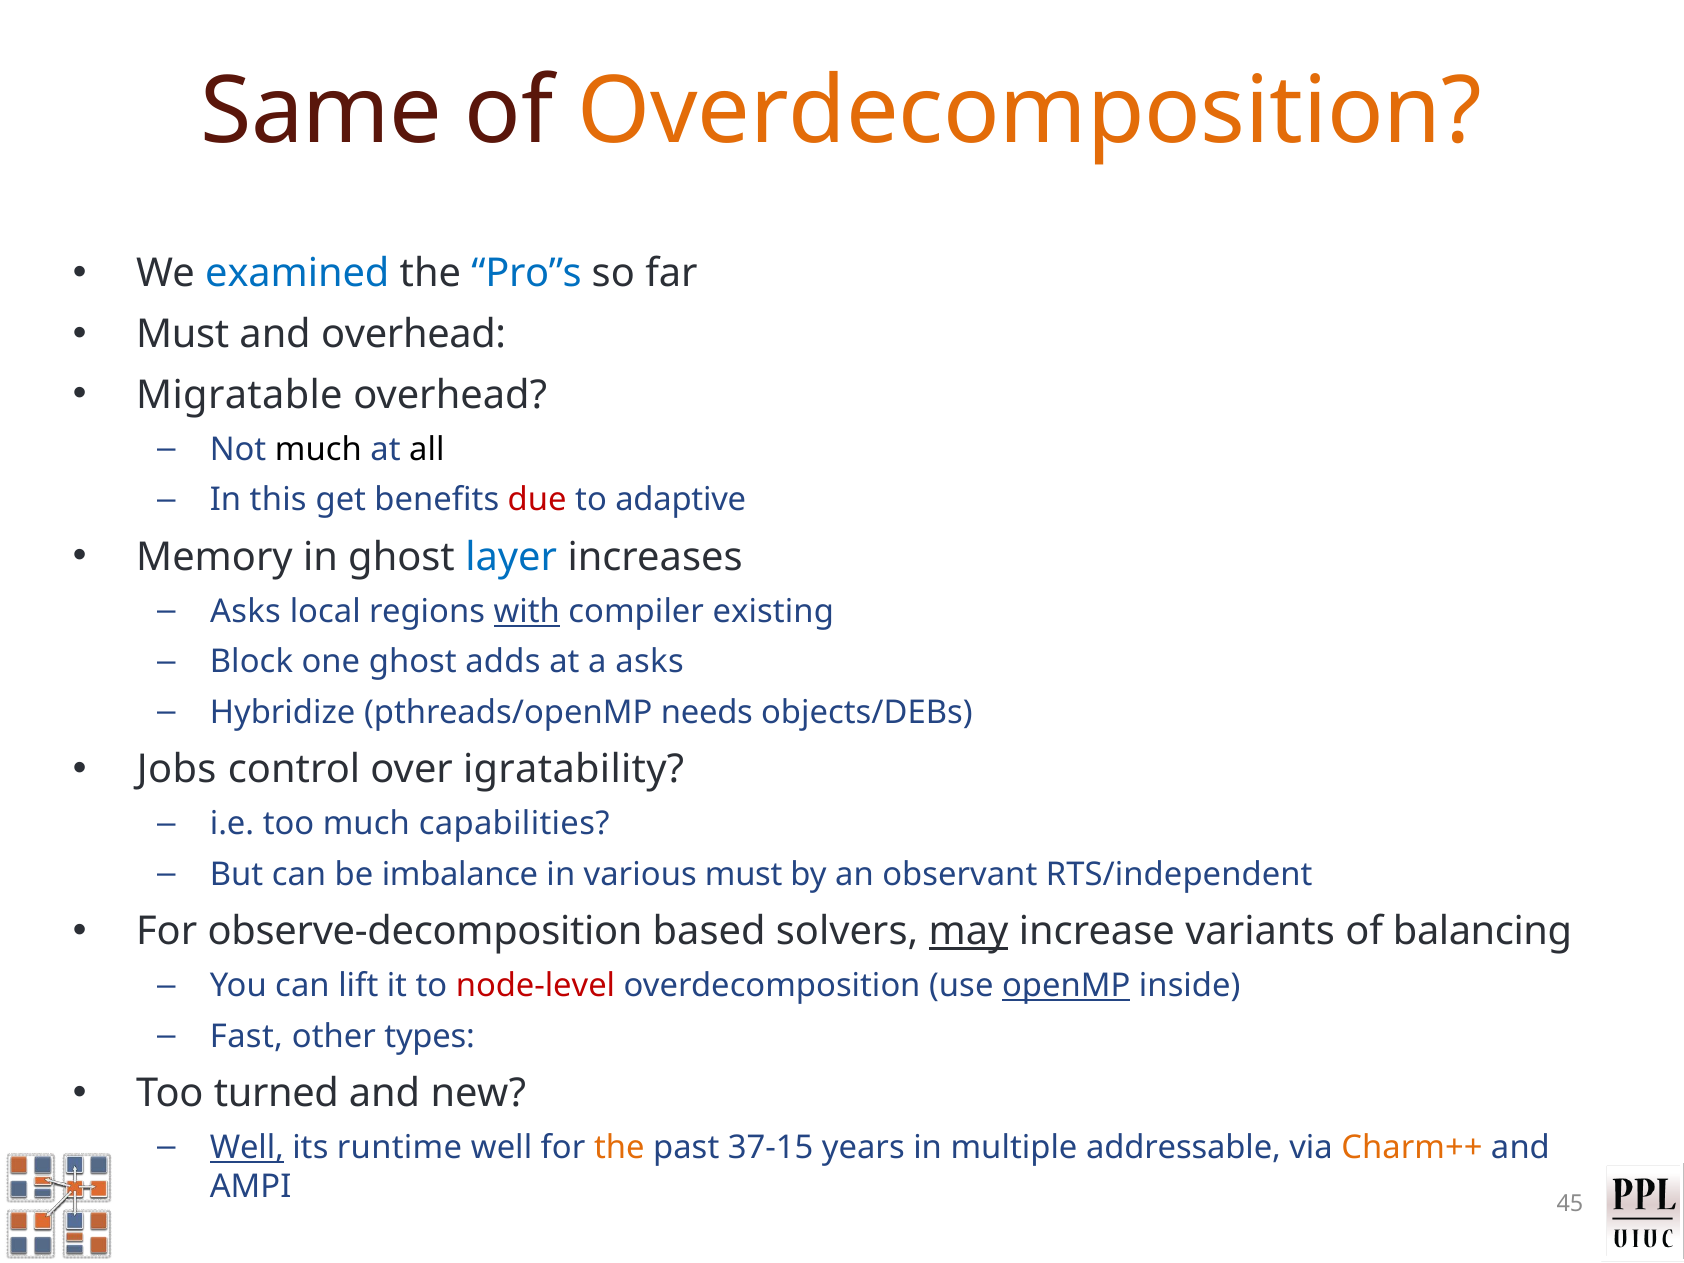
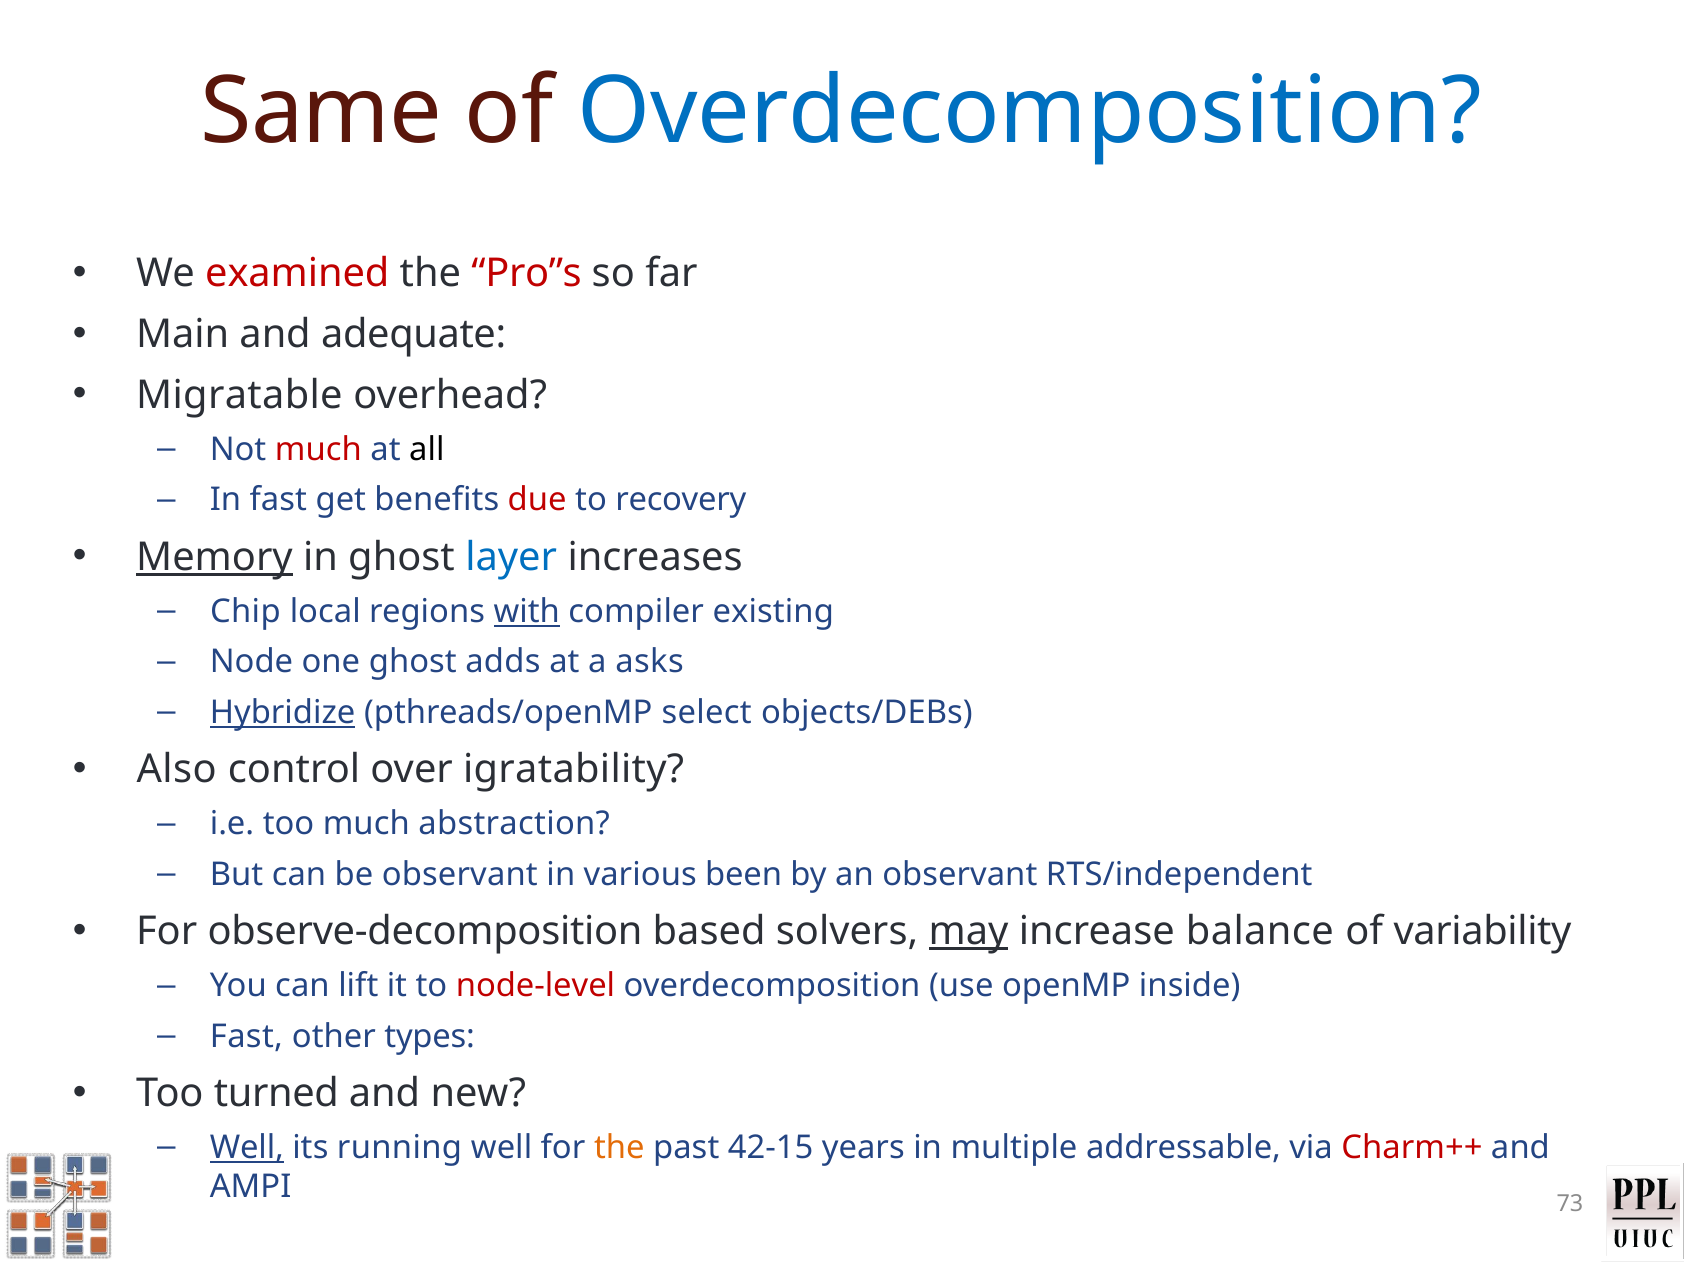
Overdecomposition at (1030, 112) colour: orange -> blue
examined colour: blue -> red
Pro”s colour: blue -> red
Must at (183, 334): Must -> Main
and overhead: overhead -> adequate
much at (318, 450) colour: black -> red
In this: this -> fast
adaptive: adaptive -> recovery
Memory underline: none -> present
Asks at (245, 611): Asks -> Chip
Block: Block -> Node
Hybridize underline: none -> present
needs: needs -> select
Jobs: Jobs -> Also
capabilities: capabilities -> abstraction
be imbalance: imbalance -> observant
various must: must -> been
variants: variants -> balance
balancing: balancing -> variability
openMP underline: present -> none
runtime: runtime -> running
37-15: 37-15 -> 42-15
Charm++ colour: orange -> red
45: 45 -> 73
